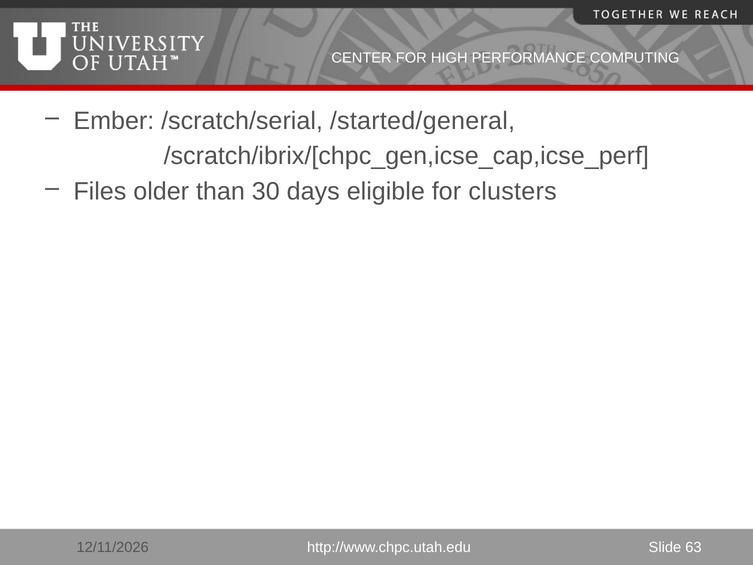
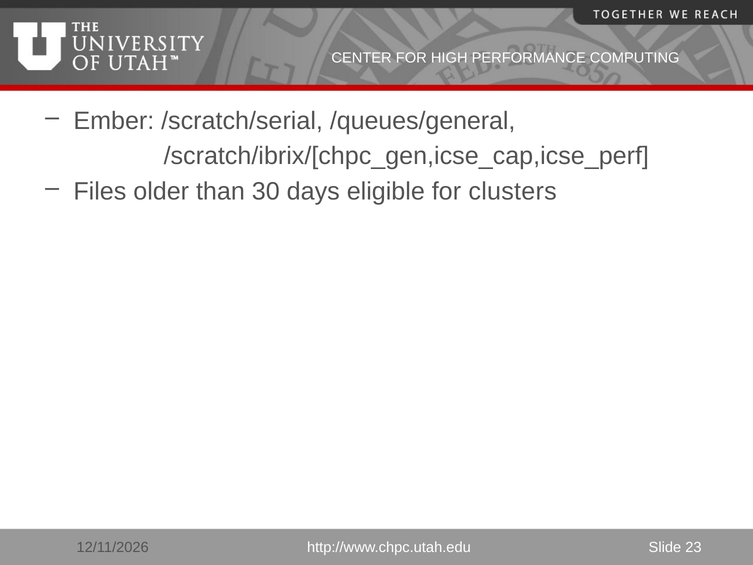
/started/general: /started/general -> /queues/general
63: 63 -> 23
